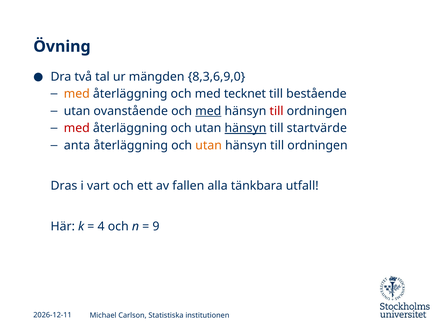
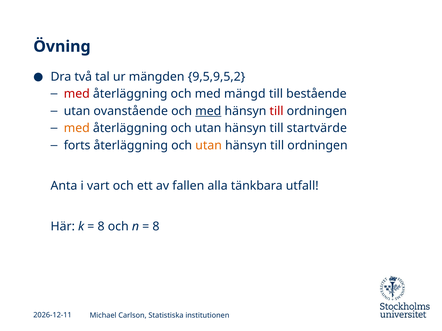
8,3,6,9,0: 8,3,6,9,0 -> 9,5,9,5,2
med at (77, 94) colour: orange -> red
tecknet: tecknet -> mängd
med at (77, 128) colour: red -> orange
hänsyn at (245, 128) underline: present -> none
anta: anta -> forts
Dras: Dras -> Anta
4 at (101, 227): 4 -> 8
9 at (156, 227): 9 -> 8
